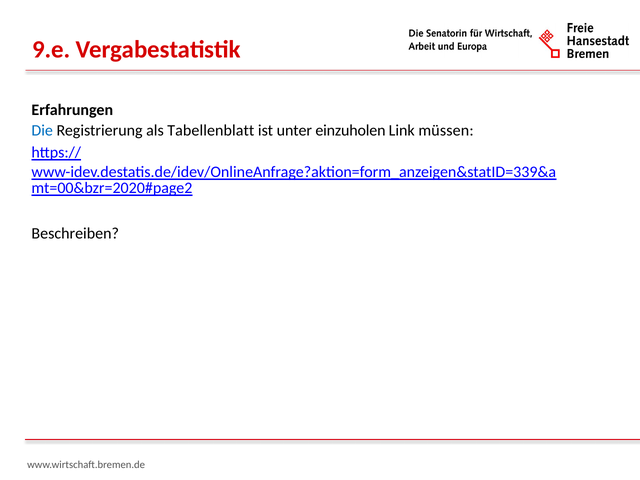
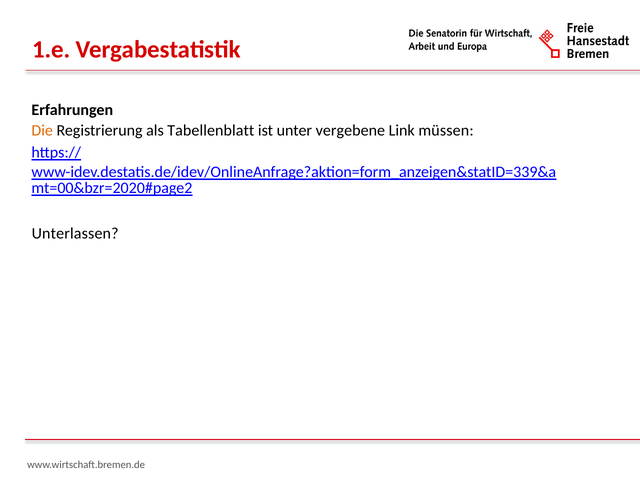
9.e: 9.e -> 1.e
Die colour: blue -> orange
einzuholen: einzuholen -> vergebene
Beschreiben: Beschreiben -> Unterlassen
